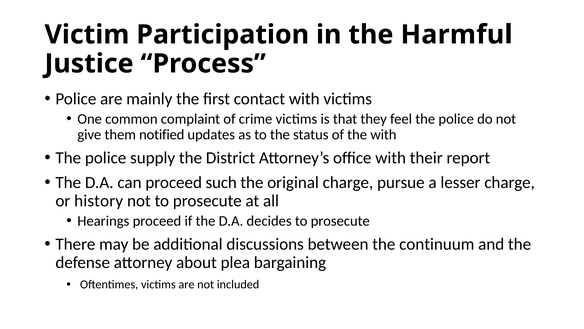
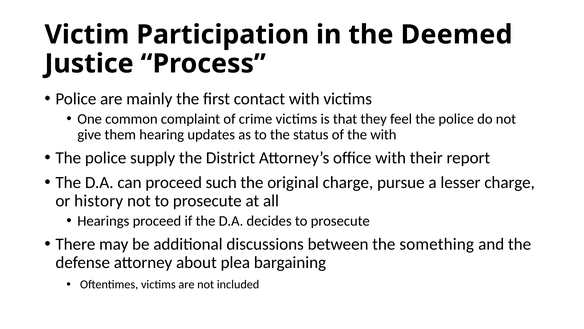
Harmful: Harmful -> Deemed
notified: notified -> hearing
continuum: continuum -> something
